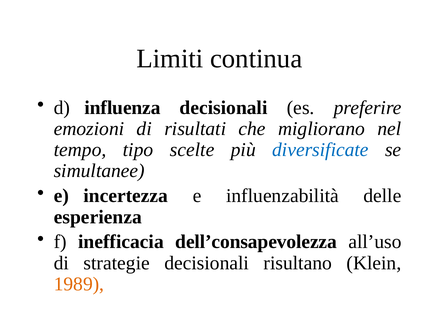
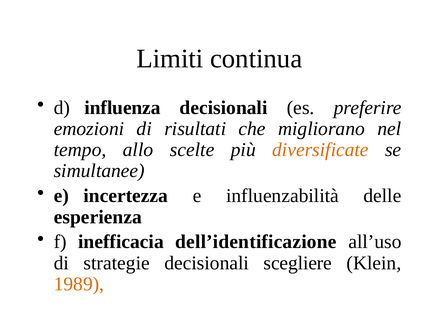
tipo: tipo -> allo
diversificate colour: blue -> orange
dell’consapevolezza: dell’consapevolezza -> dell’identificazione
risultano: risultano -> scegliere
